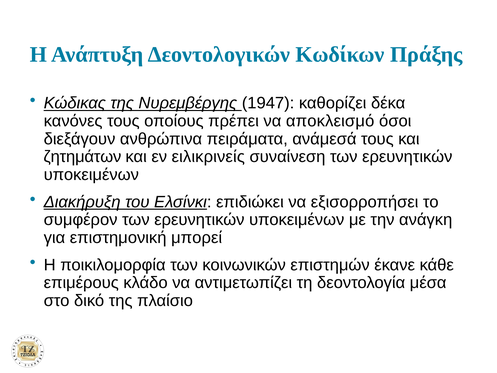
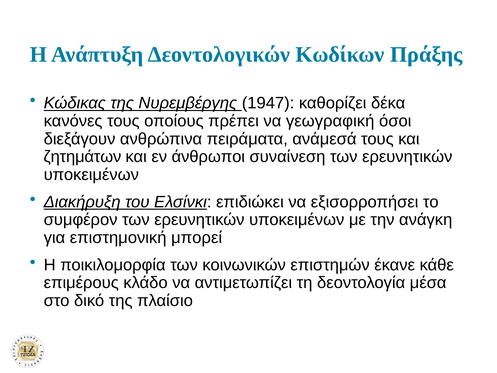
αποκλεισμό: αποκλεισμό -> γεωγραφική
ειλικρινείς: ειλικρινείς -> άνθρωποι
